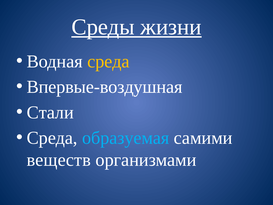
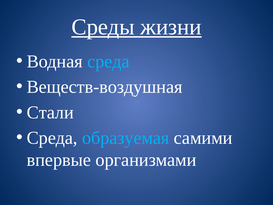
среда at (108, 61) colour: yellow -> light blue
Впервые-воздушная: Впервые-воздушная -> Веществ-воздушная
веществ: веществ -> впервые
